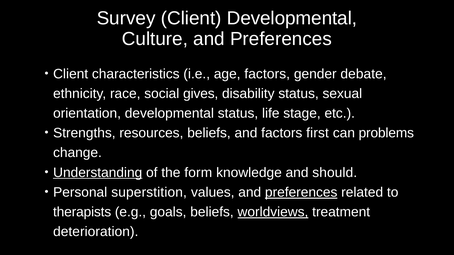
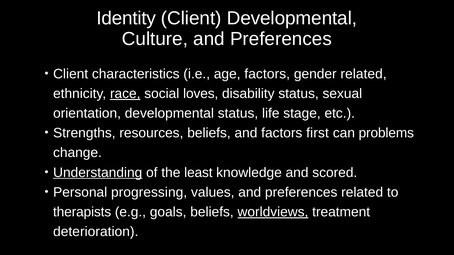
Survey: Survey -> Identity
gender debate: debate -> related
race underline: none -> present
gives: gives -> loves
form: form -> least
should: should -> scored
superstition: superstition -> progressing
preferences at (301, 193) underline: present -> none
